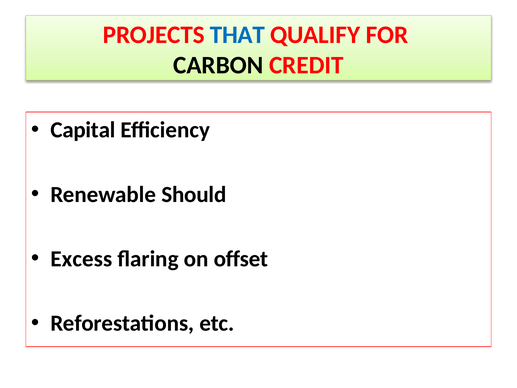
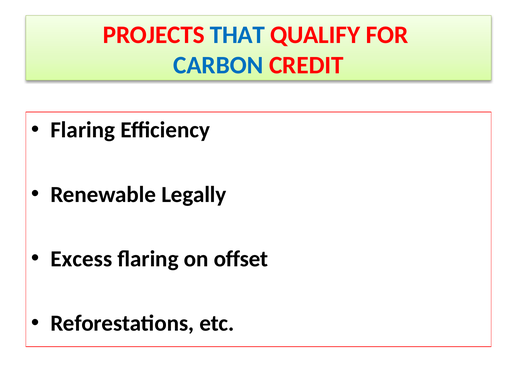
CARBON colour: black -> blue
Capital at (83, 130): Capital -> Flaring
Should: Should -> Legally
